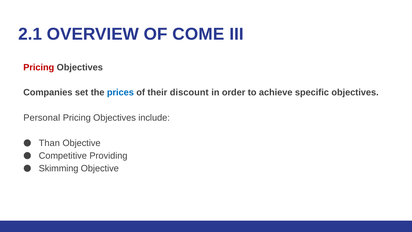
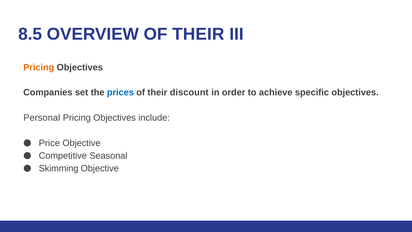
2.1: 2.1 -> 8.5
OVERVIEW OF COME: COME -> THEIR
Pricing at (39, 67) colour: red -> orange
Than: Than -> Price
Providing: Providing -> Seasonal
